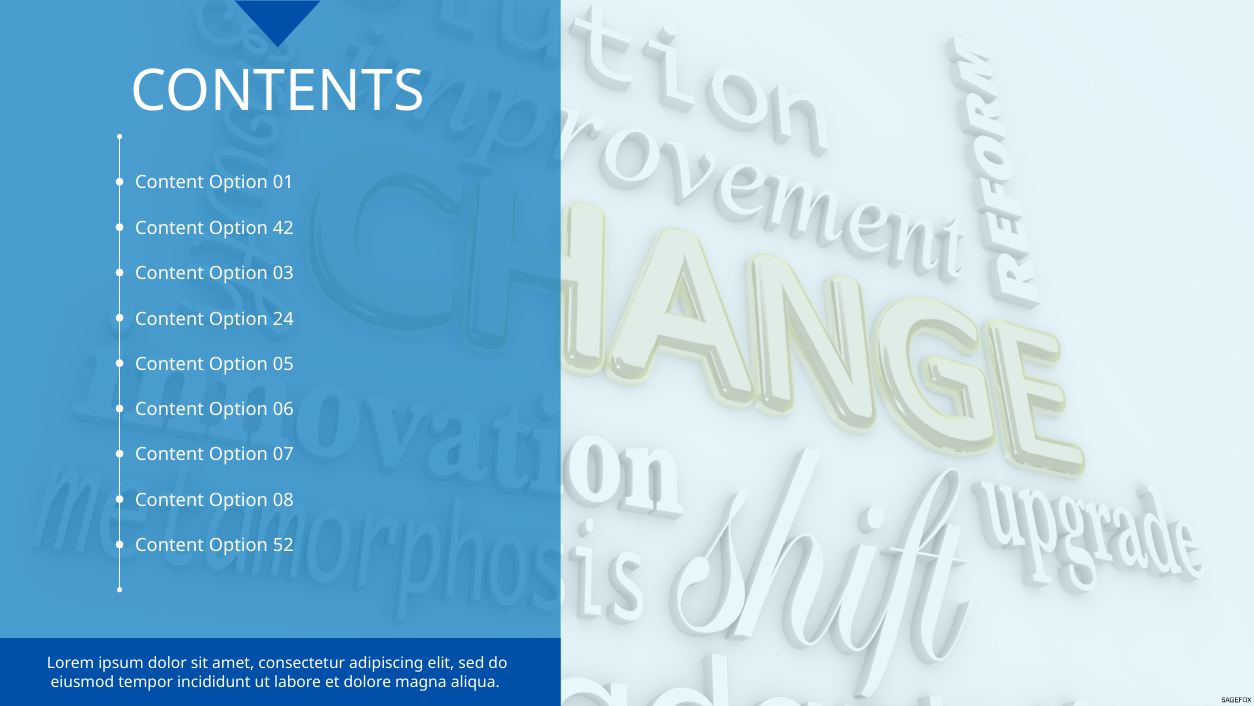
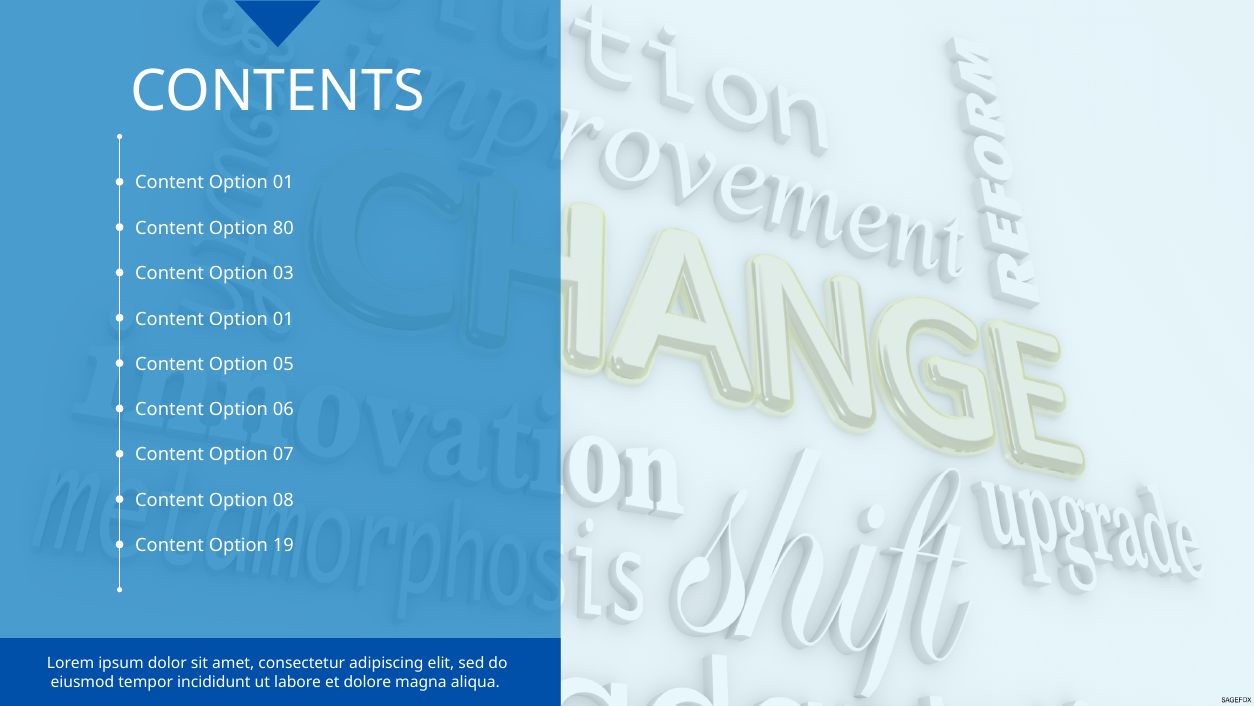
42: 42 -> 80
24 at (283, 319): 24 -> 01
52: 52 -> 19
